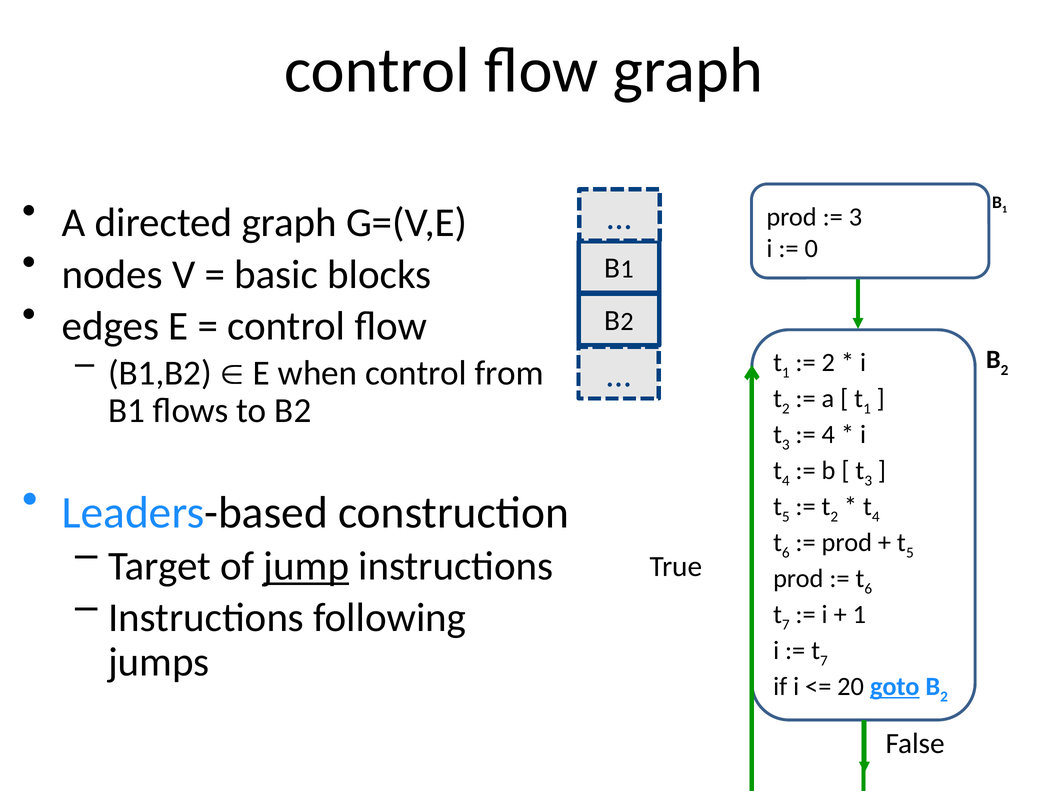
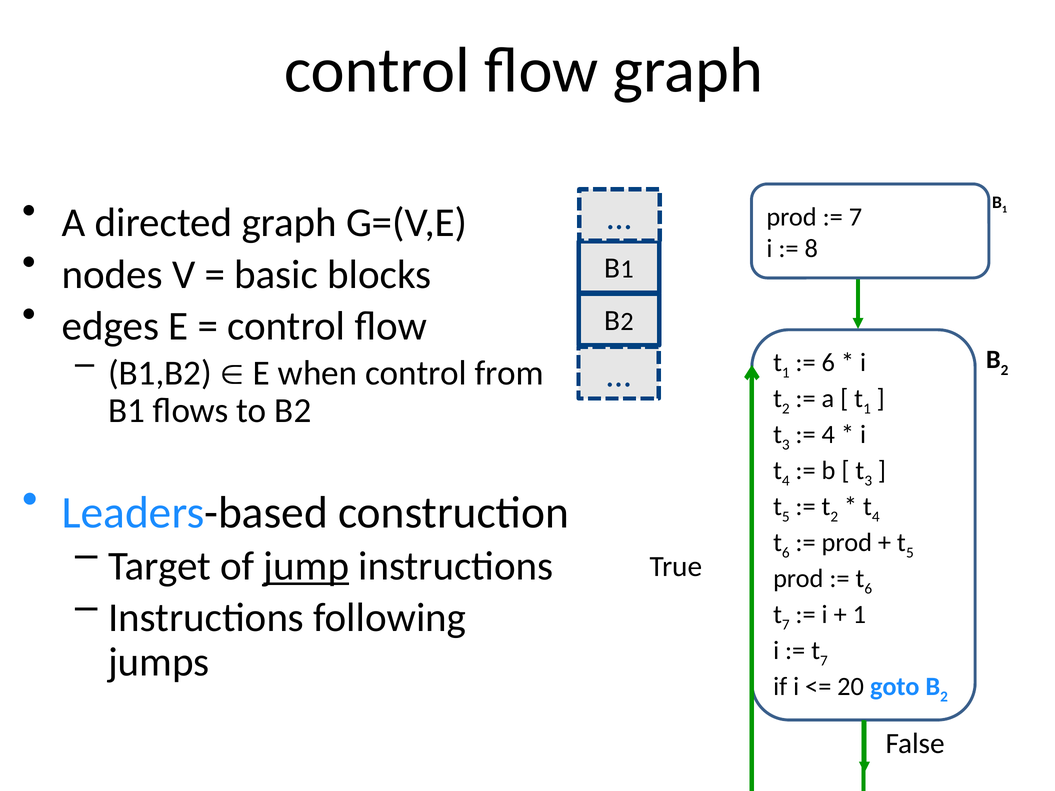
3 at (856, 217): 3 -> 7
0: 0 -> 8
2 at (828, 363): 2 -> 6
goto underline: present -> none
